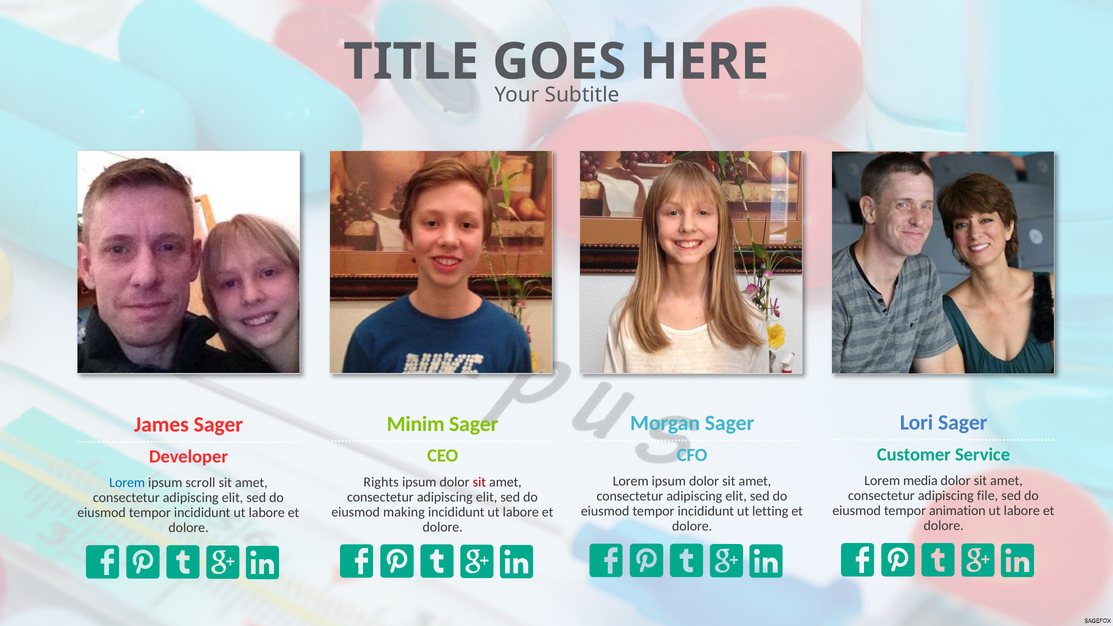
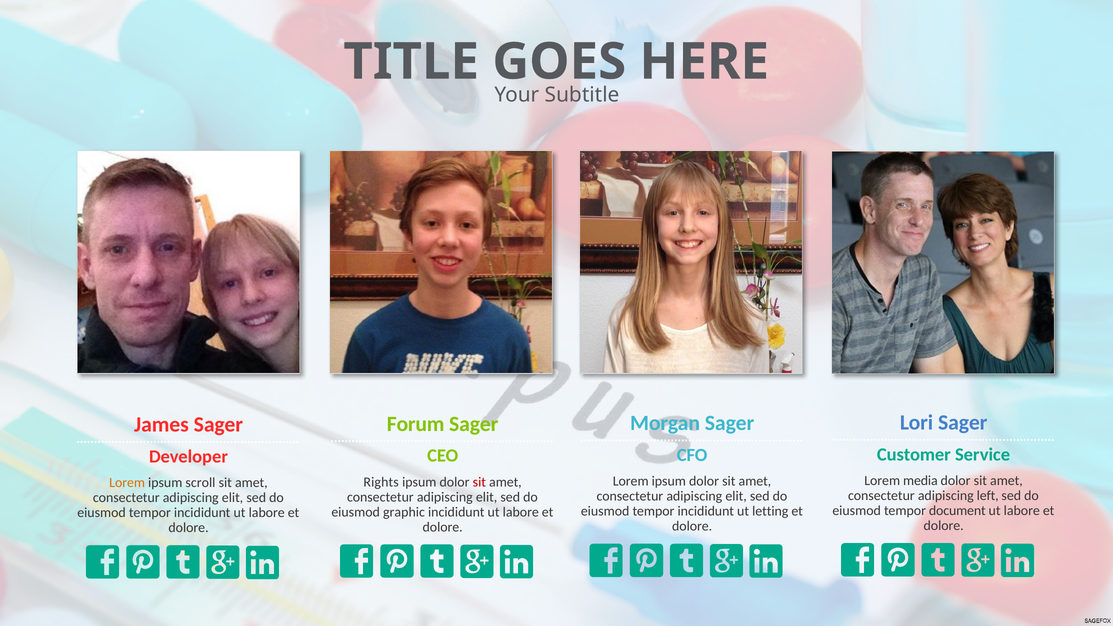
Minim: Minim -> Forum
Lorem at (127, 483) colour: blue -> orange
file: file -> left
animation: animation -> document
making: making -> graphic
